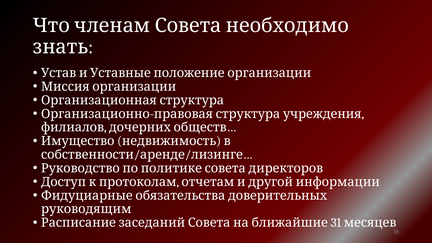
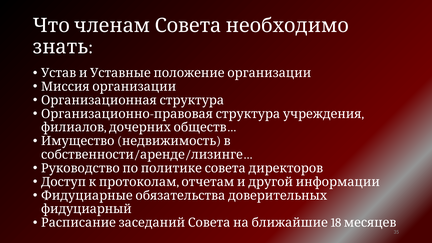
руководящим: руководящим -> фидуциарный
31: 31 -> 18
